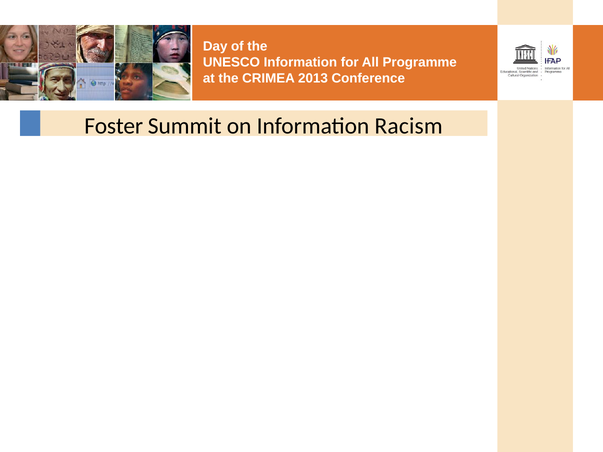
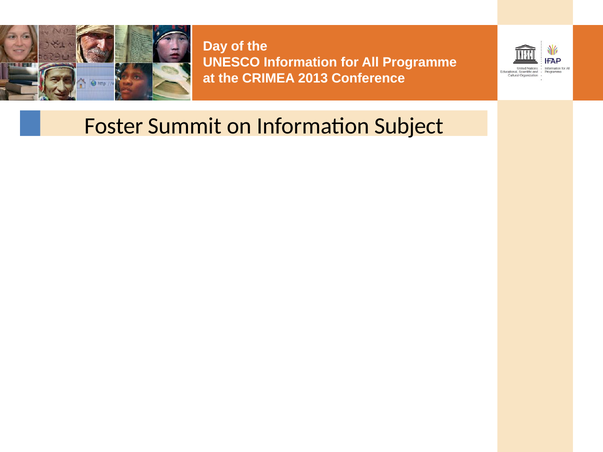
Racism: Racism -> Subject
